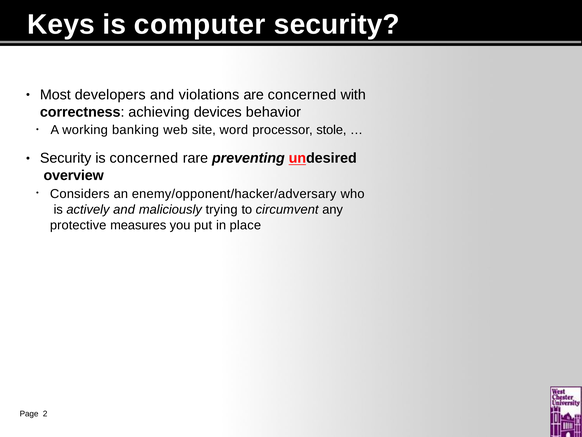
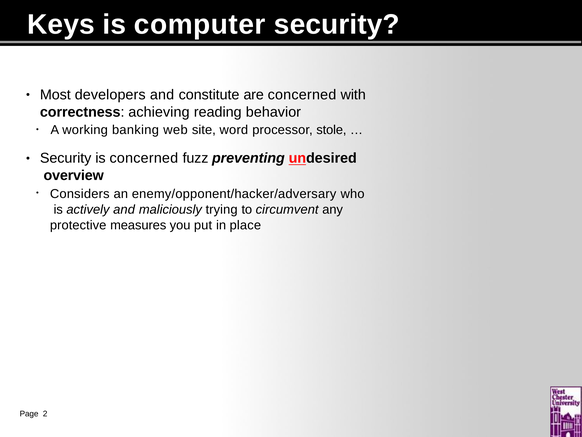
violations: violations -> constitute
devices: devices -> reading
rare: rare -> fuzz
